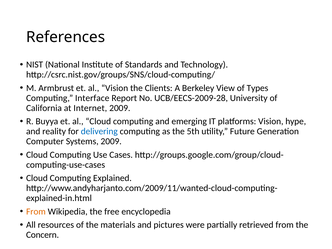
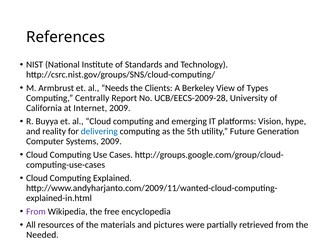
al Vision: Vision -> Needs
Interface: Interface -> Centrally
From at (36, 211) colour: orange -> purple
Concern: Concern -> Needed
